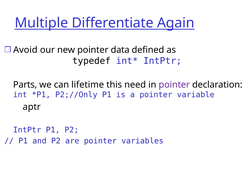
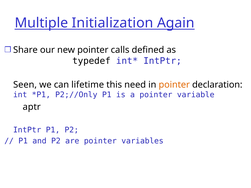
Differentiate: Differentiate -> Initialization
Avoid: Avoid -> Share
data: data -> calls
Parts: Parts -> Seen
pointer at (174, 85) colour: purple -> orange
